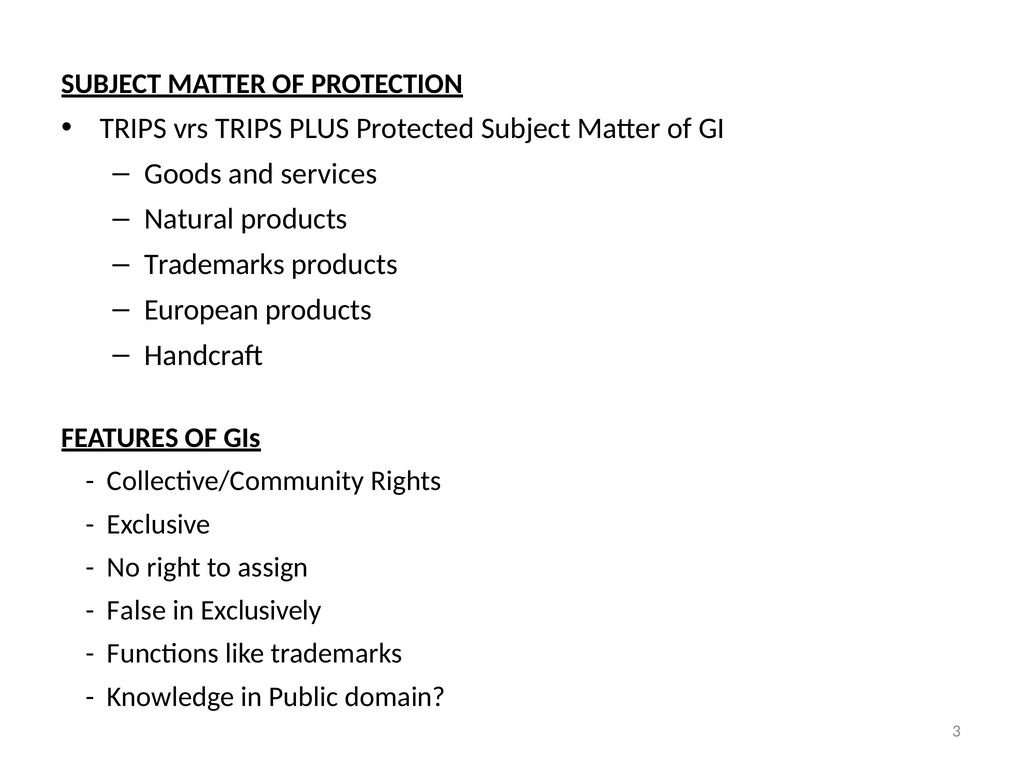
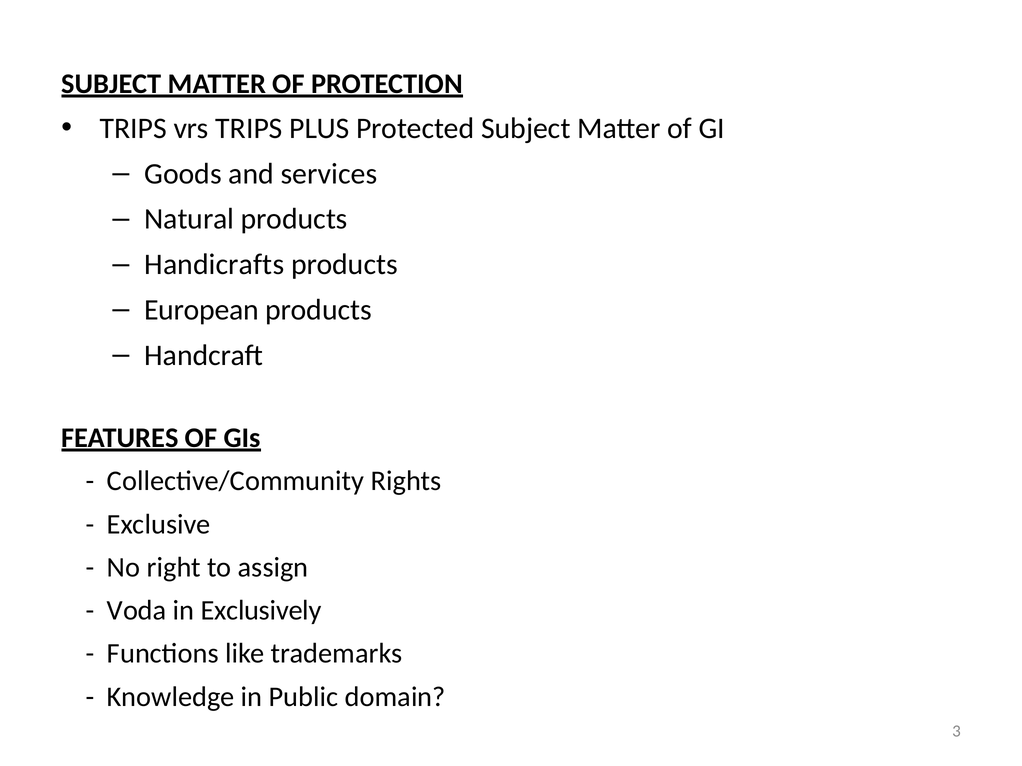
Trademarks at (214, 265): Trademarks -> Handicrafts
False: False -> Voda
